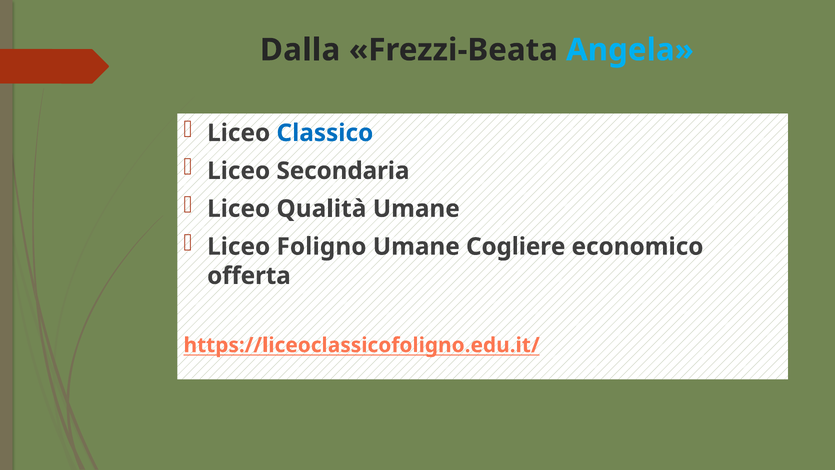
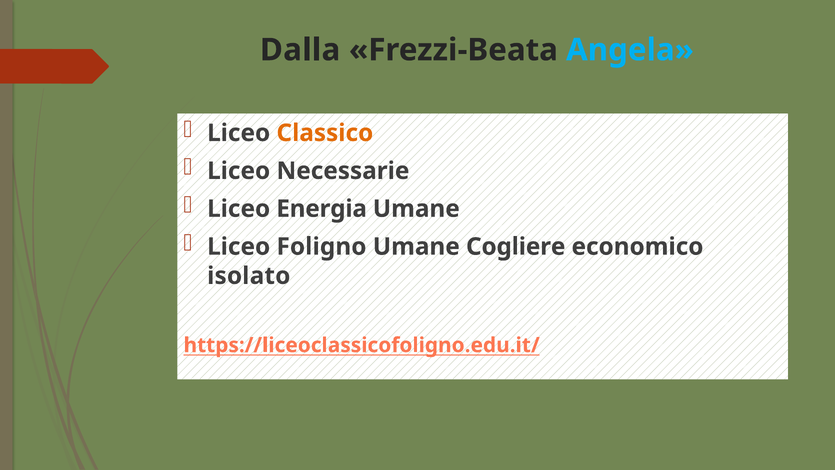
Classico colour: blue -> orange
Secondaria: Secondaria -> Necessarie
Qualità: Qualità -> Energia
offerta: offerta -> isolato
